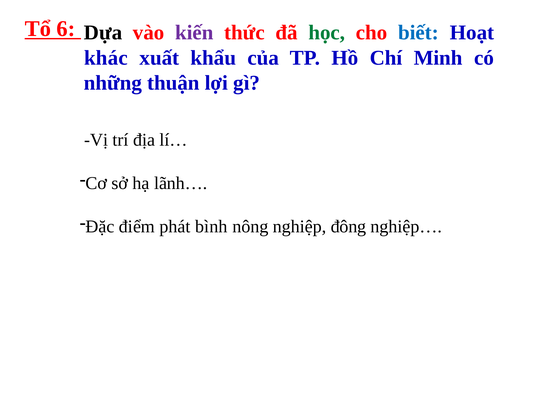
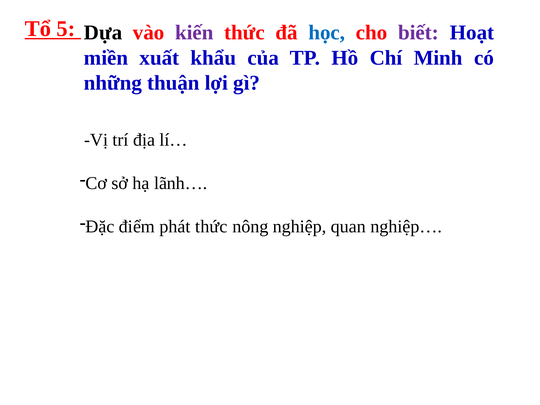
6: 6 -> 5
học colour: green -> blue
biết colour: blue -> purple
khác: khác -> miền
phát bình: bình -> thức
đông: đông -> quan
